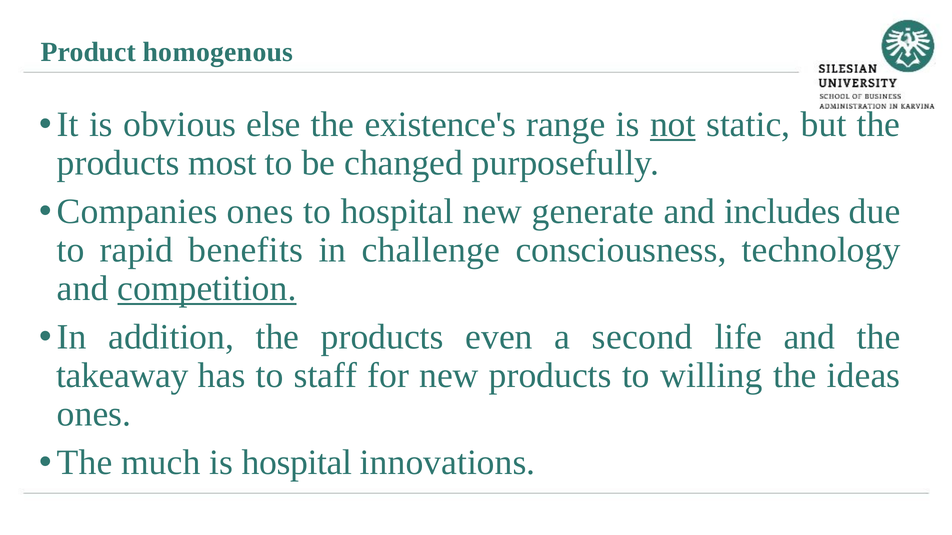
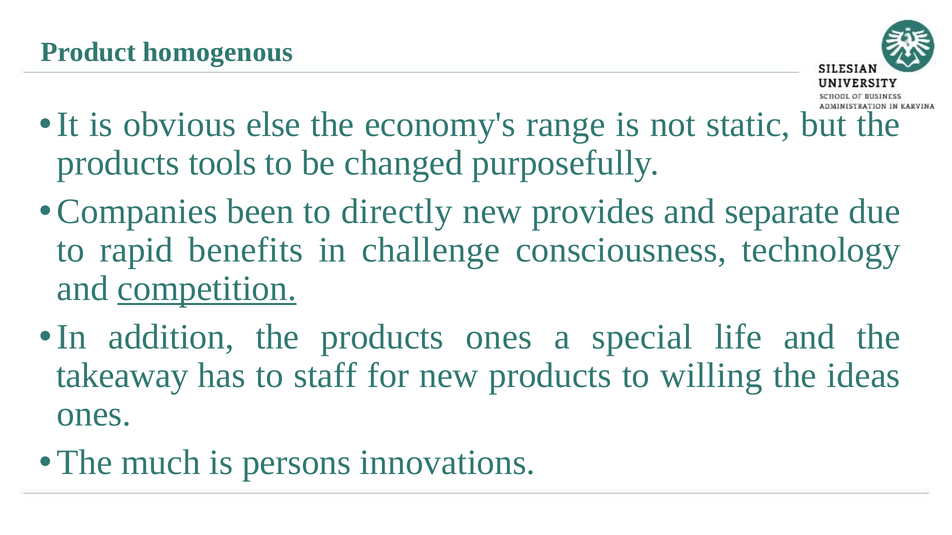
existence's: existence's -> economy's
not underline: present -> none
most: most -> tools
Companies ones: ones -> been
to hospital: hospital -> directly
generate: generate -> provides
includes: includes -> separate
products even: even -> ones
second: second -> special
is hospital: hospital -> persons
